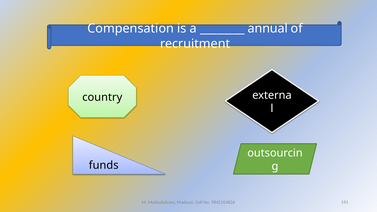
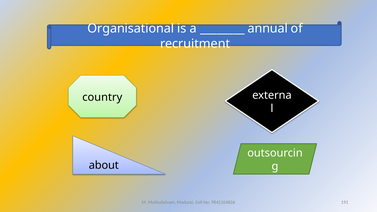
Compensation: Compensation -> Organisational
funds: funds -> about
